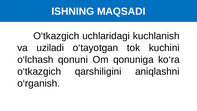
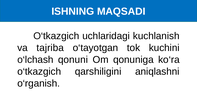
uziladi: uziladi -> tajriba
